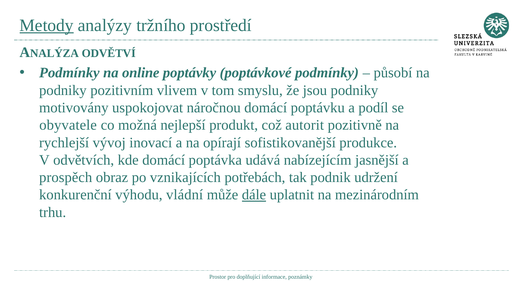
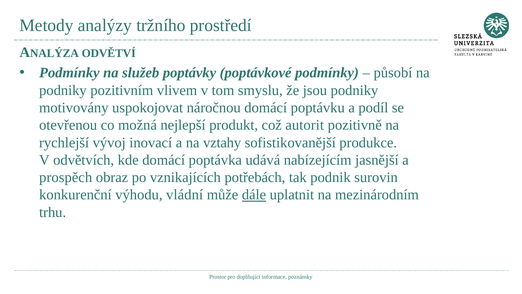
Metody underline: present -> none
online: online -> služeb
obyvatele: obyvatele -> otevřenou
opírají: opírají -> vztahy
udržení: udržení -> surovin
